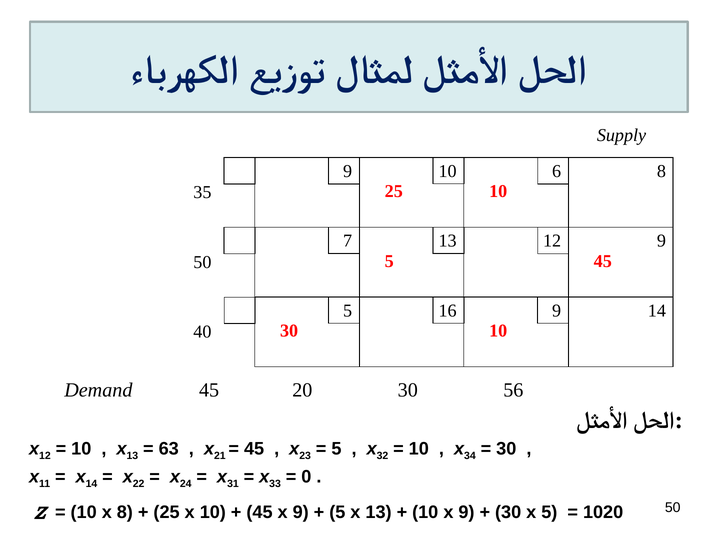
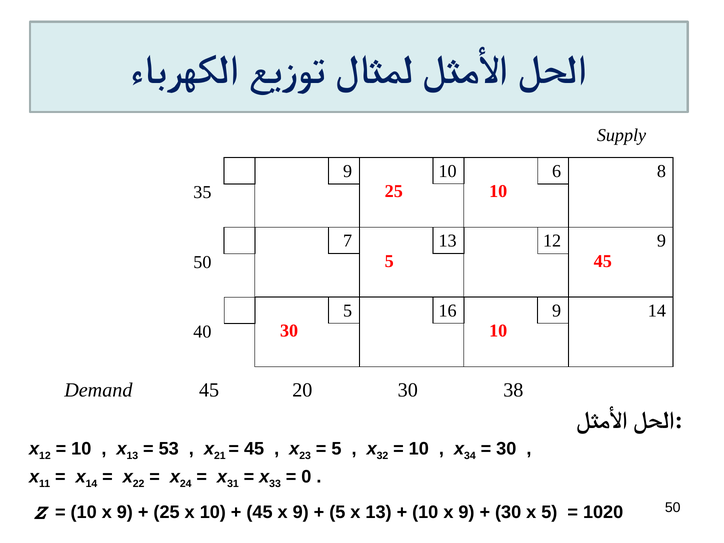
56: 56 -> 38
63: 63 -> 53
8 at (125, 513): 8 -> 9
